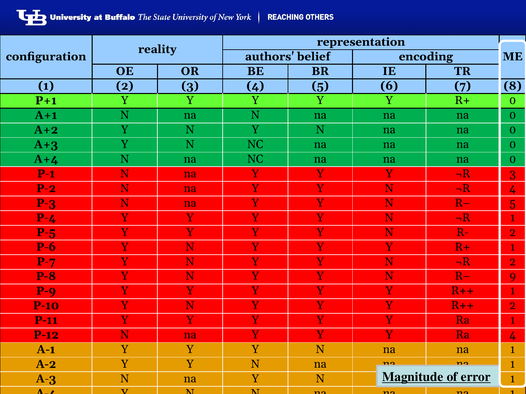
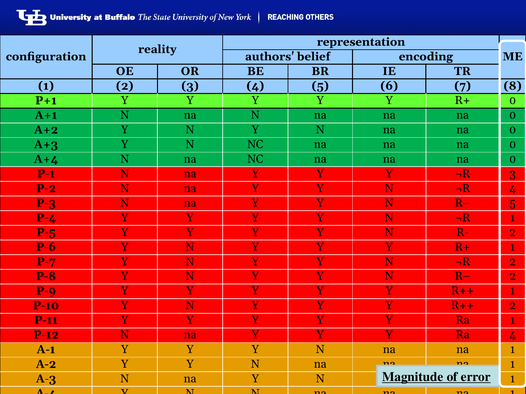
R– 9: 9 -> 2
